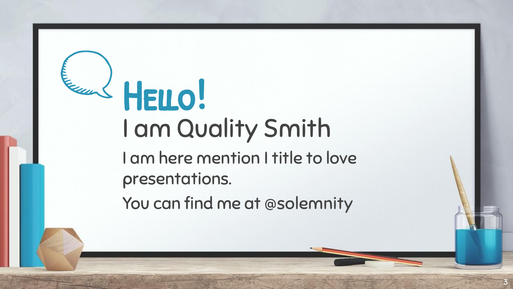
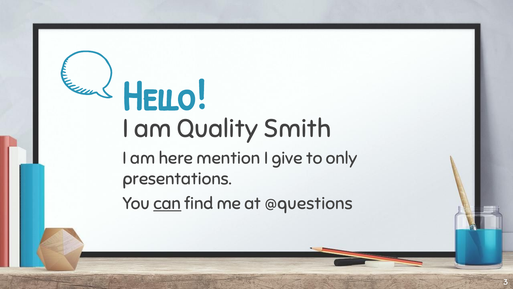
title: title -> give
love: love -> only
can underline: none -> present
@solemnity: @solemnity -> @questions
